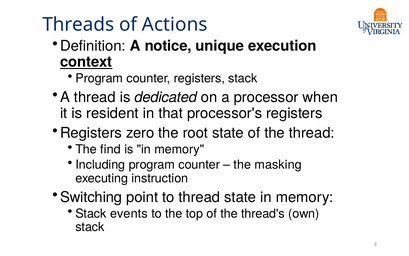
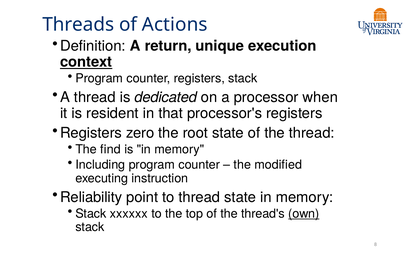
notice: notice -> return
masking: masking -> modified
Switching: Switching -> Reliability
events: events -> xxxxxx
own underline: none -> present
